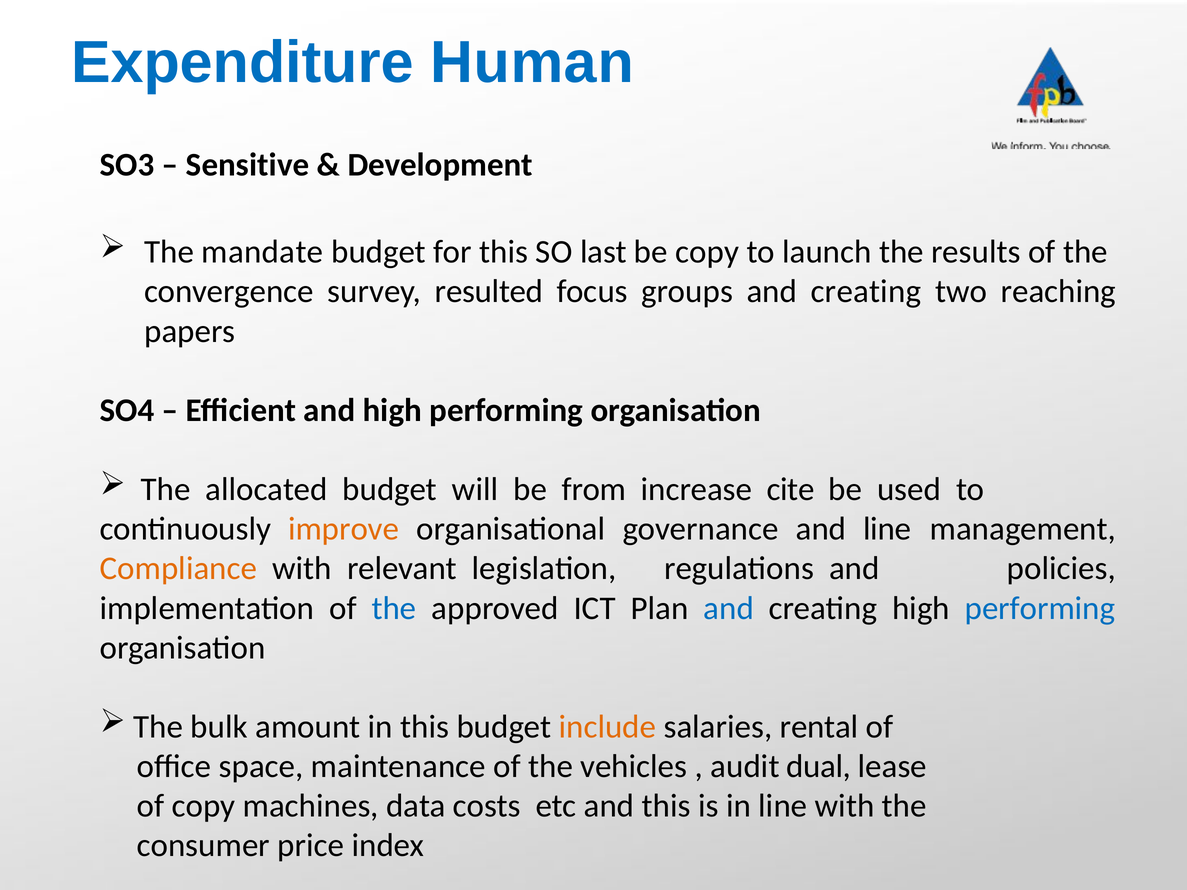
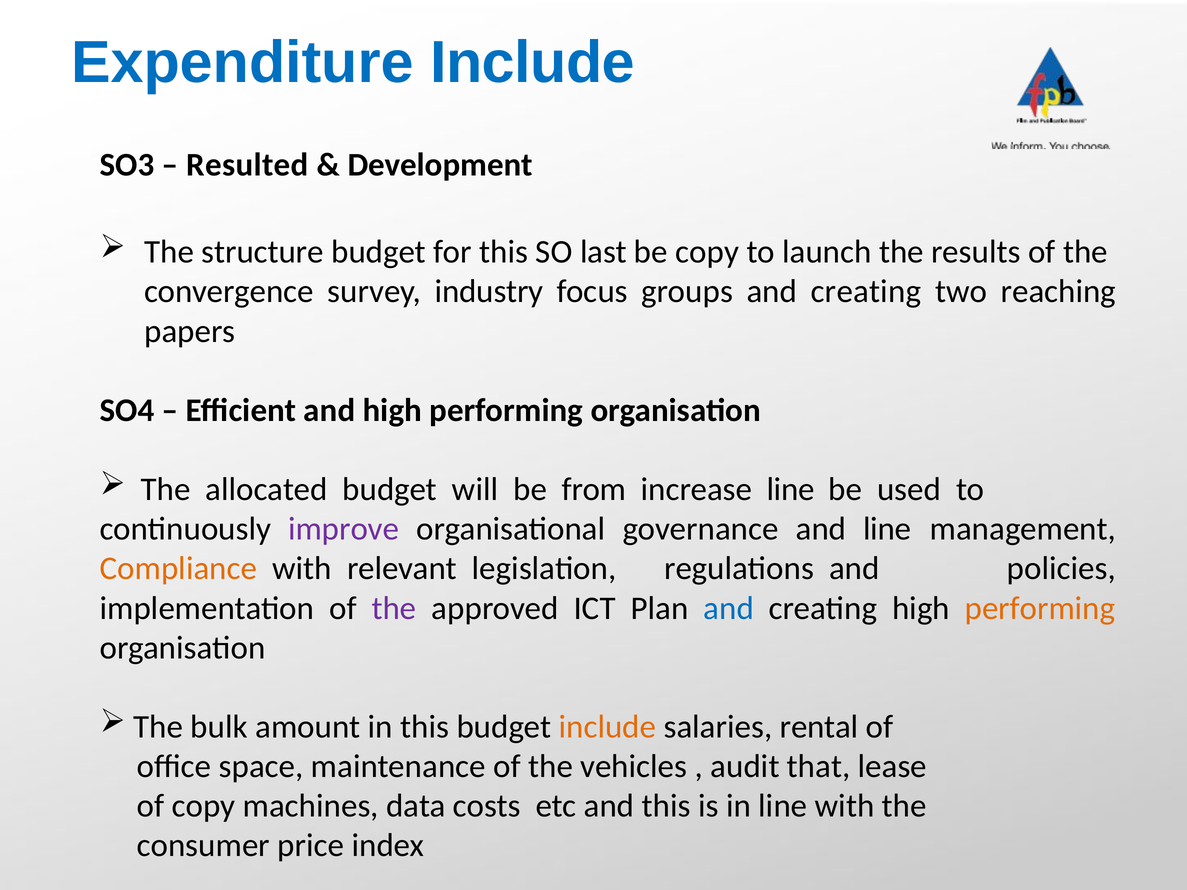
Expenditure Human: Human -> Include
Sensitive: Sensitive -> Resulted
mandate: mandate -> structure
resulted: resulted -> industry
increase cite: cite -> line
improve colour: orange -> purple
the at (394, 608) colour: blue -> purple
performing at (1040, 608) colour: blue -> orange
dual: dual -> that
